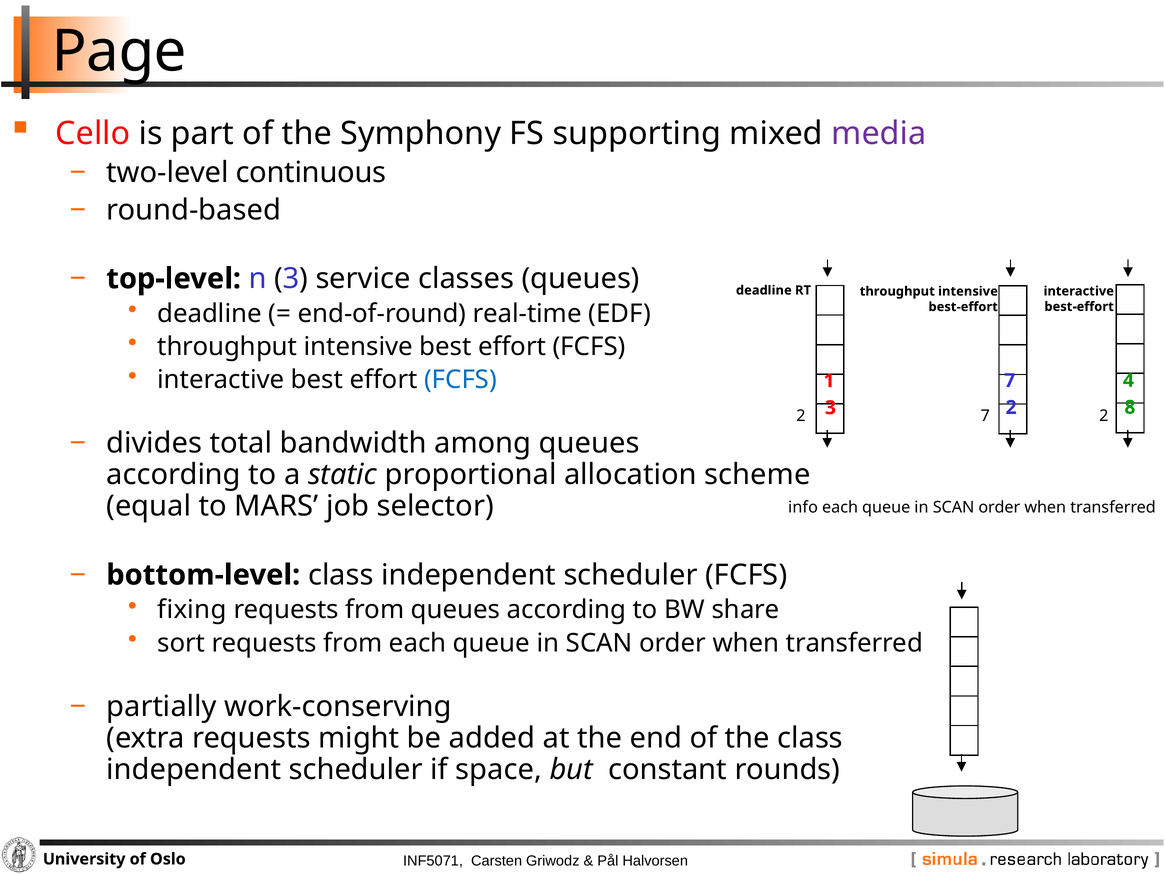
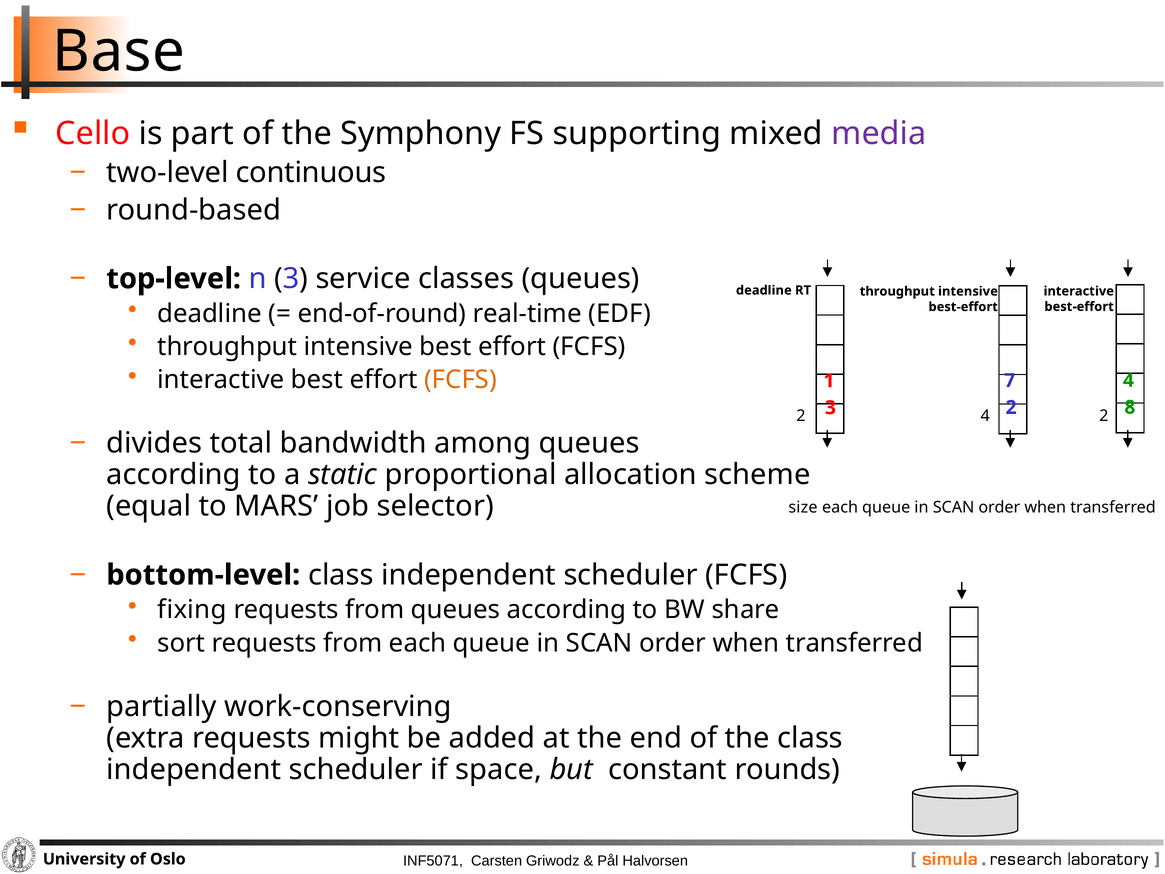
Page: Page -> Base
FCFS at (460, 380) colour: blue -> orange
7 at (985, 416): 7 -> 4
info: info -> size
